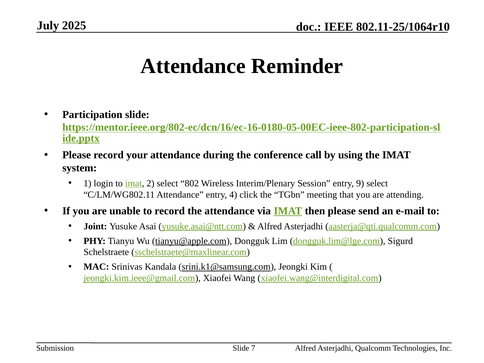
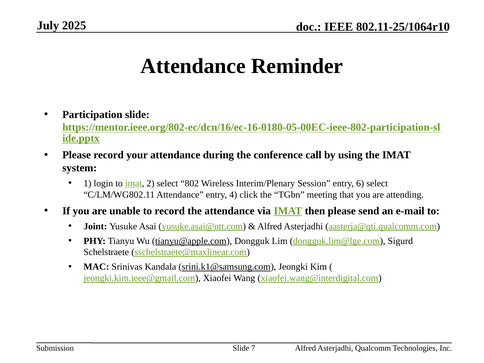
9: 9 -> 6
